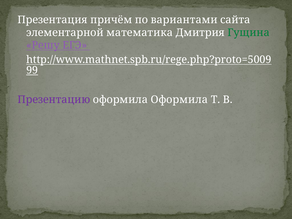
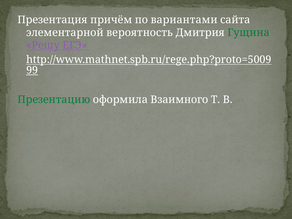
математика: математика -> вероятность
Презентацию colour: purple -> green
оформила Оформила: Оформила -> Взаимного
